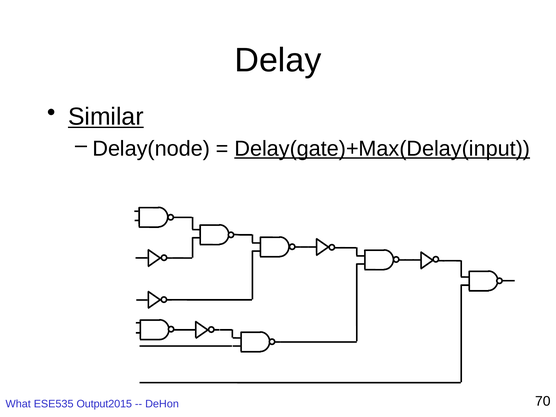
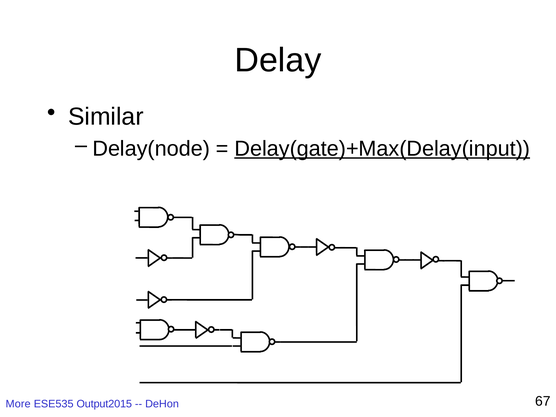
Similar underline: present -> none
What: What -> More
70: 70 -> 67
